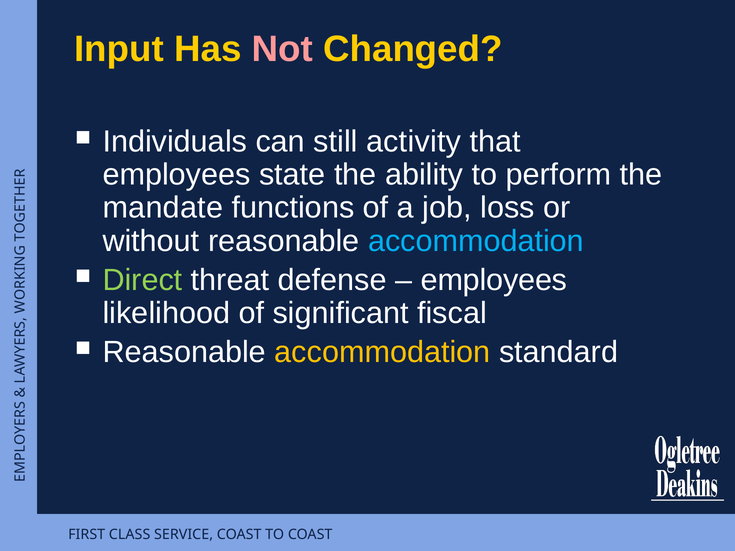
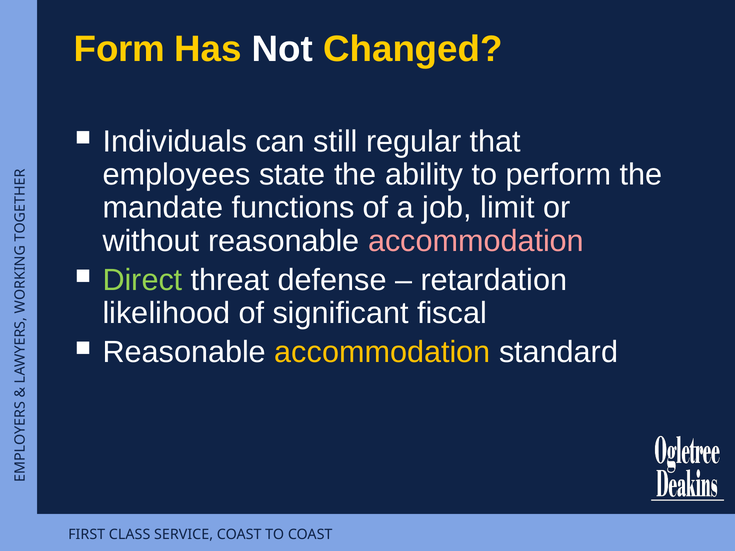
Input: Input -> Form
Not colour: pink -> white
activity: activity -> regular
loss: loss -> limit
accommodation at (476, 241) colour: light blue -> pink
employees at (494, 280): employees -> retardation
